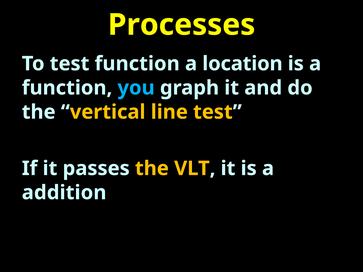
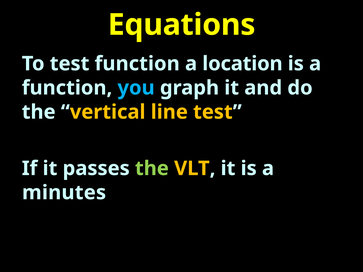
Processes: Processes -> Equations
the at (152, 169) colour: yellow -> light green
addition: addition -> minutes
